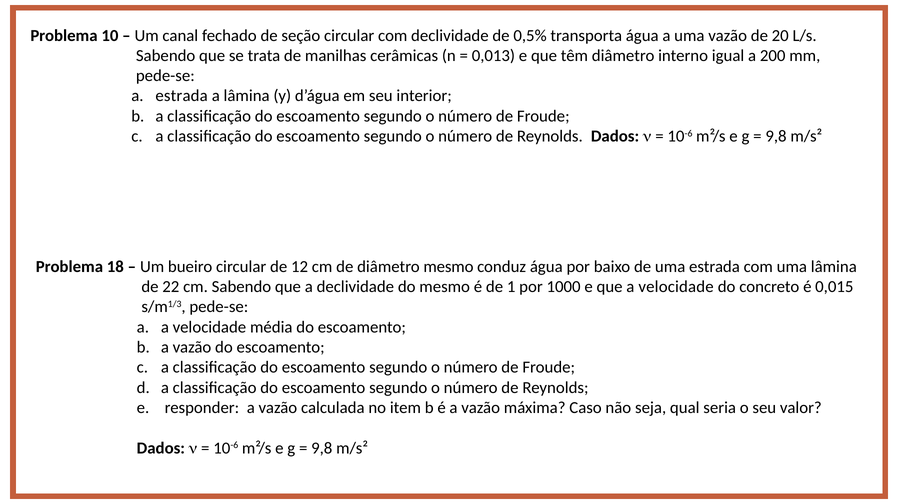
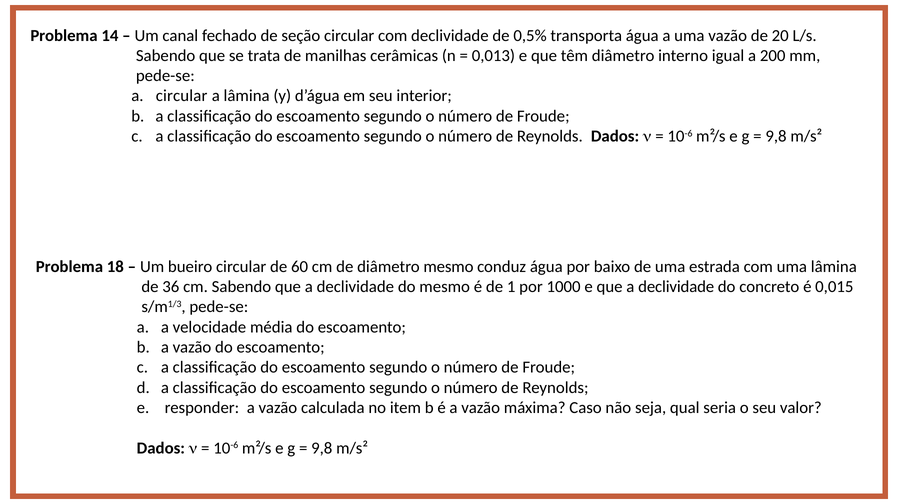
10: 10 -> 14
a estrada: estrada -> circular
12: 12 -> 60
22: 22 -> 36
e que a velocidade: velocidade -> declividade
